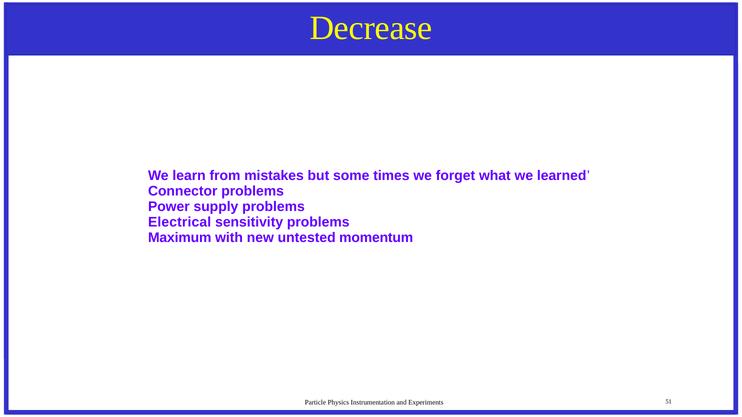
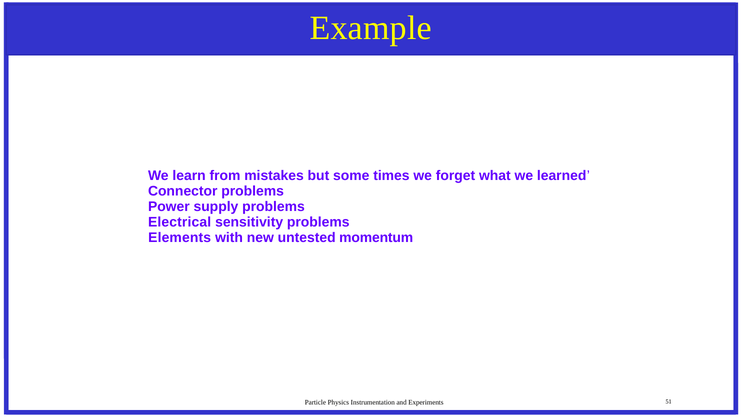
Decrease: Decrease -> Example
Maximum: Maximum -> Elements
